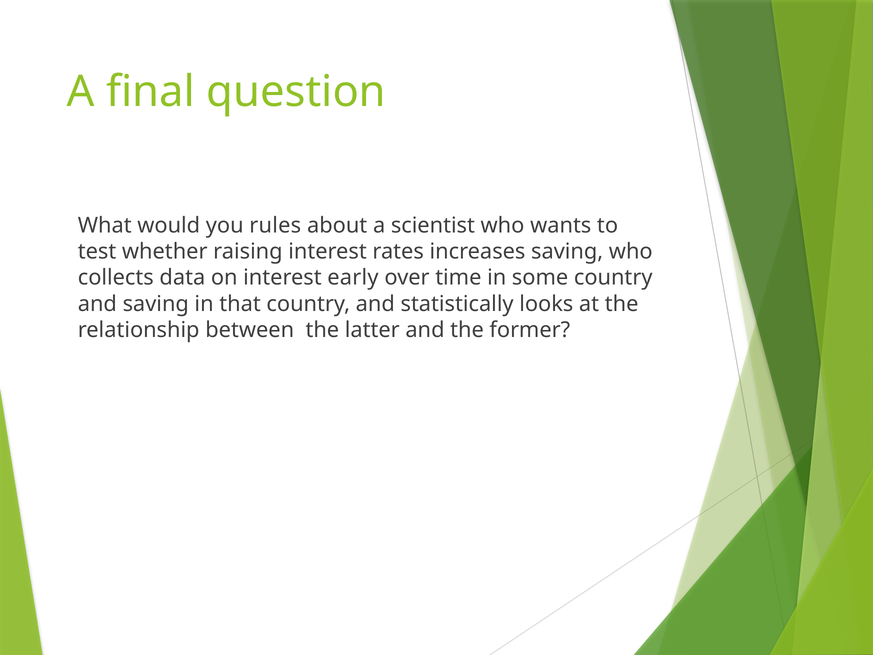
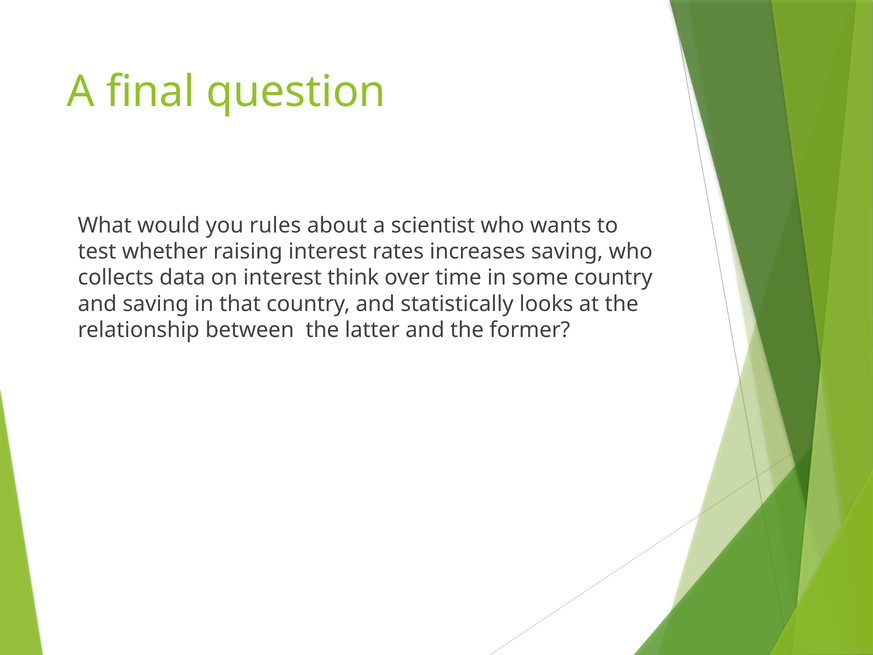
early: early -> think
